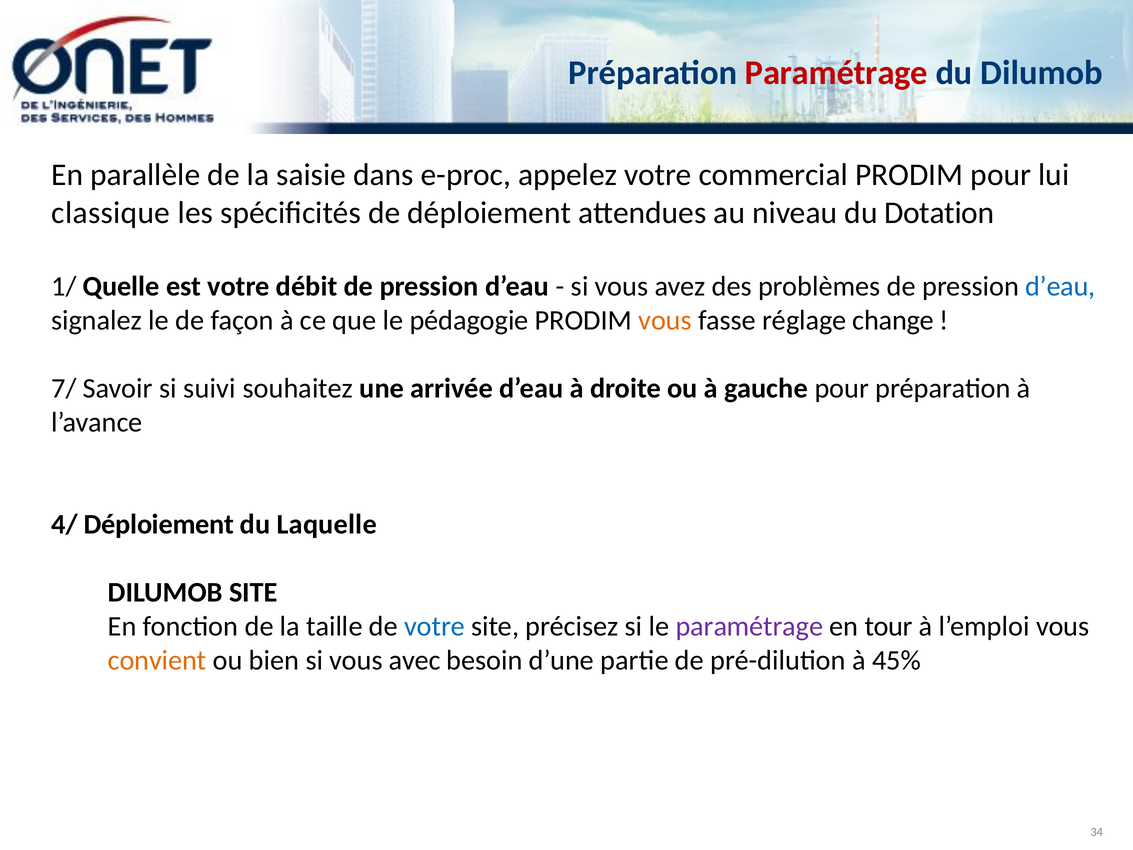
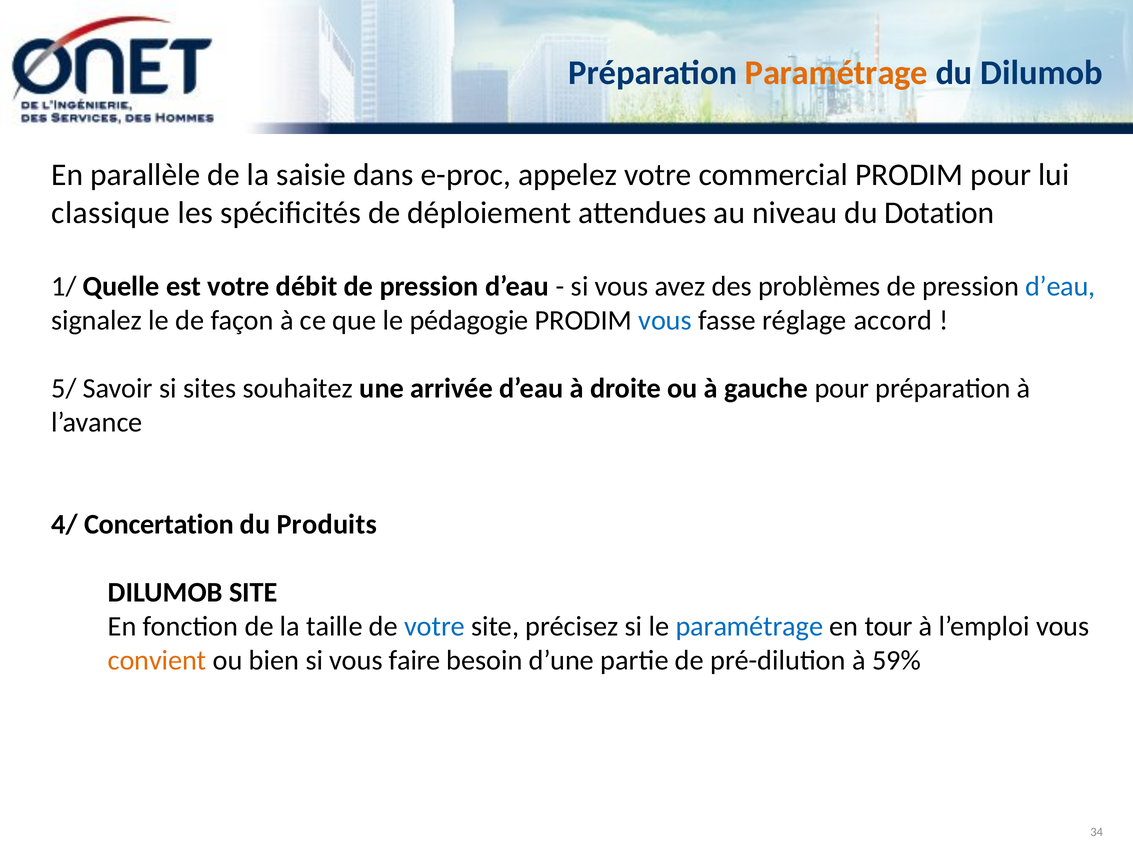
Paramétrage at (836, 73) colour: red -> orange
vous at (665, 320) colour: orange -> blue
change: change -> accord
7/: 7/ -> 5/
suivi: suivi -> sites
4/ Déploiement: Déploiement -> Concertation
Laquelle: Laquelle -> Produits
paramétrage at (749, 626) colour: purple -> blue
avec: avec -> faire
45%: 45% -> 59%
